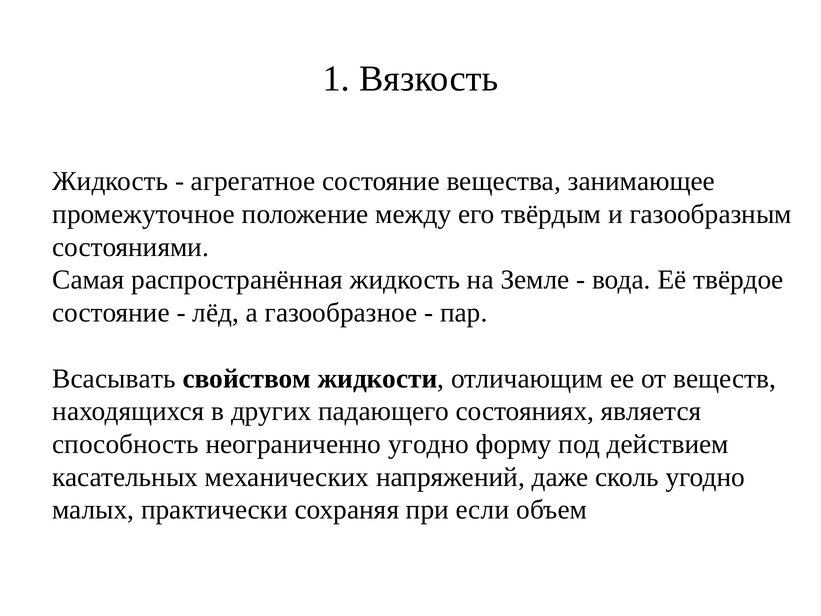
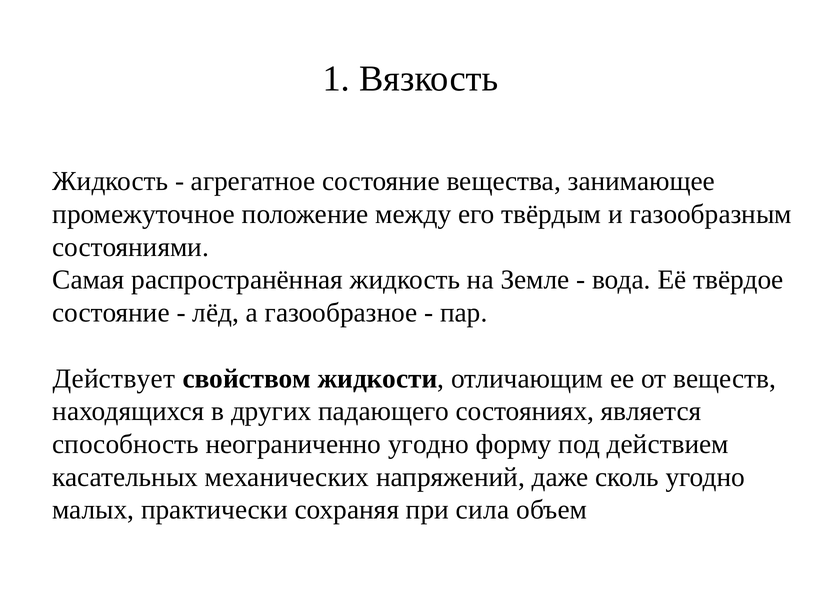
Всасывать: Всасывать -> Действует
если: если -> сила
